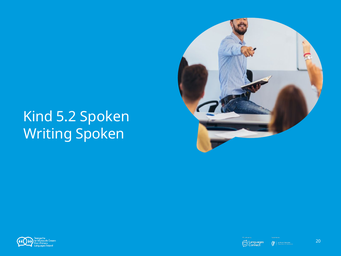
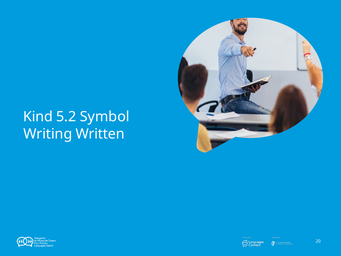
5.2 Spoken: Spoken -> Symbol
Writing Spoken: Spoken -> Written
